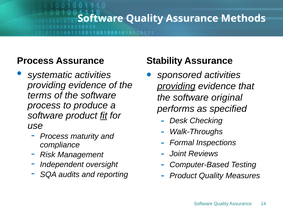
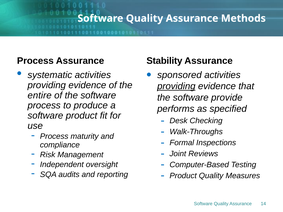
terms: terms -> entire
original: original -> provide
fit underline: present -> none
